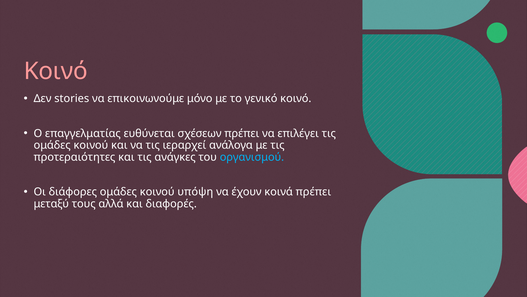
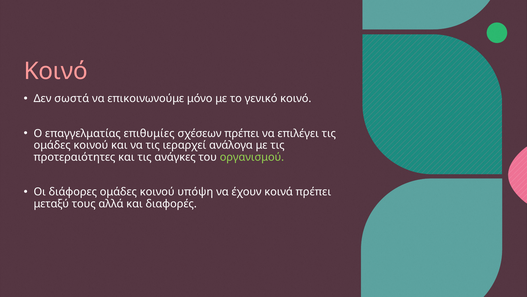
stories: stories -> σωστά
ευθύνεται: ευθύνεται -> επιθυμίες
οργανισμού colour: light blue -> light green
